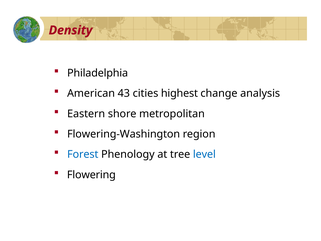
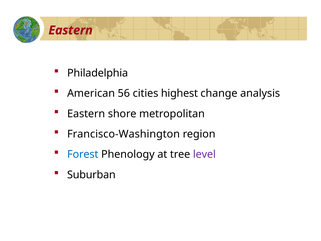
Density at (71, 30): Density -> Eastern
43: 43 -> 56
Flowering-Washington: Flowering-Washington -> Francisco-Washington
level colour: blue -> purple
Flowering: Flowering -> Suburban
